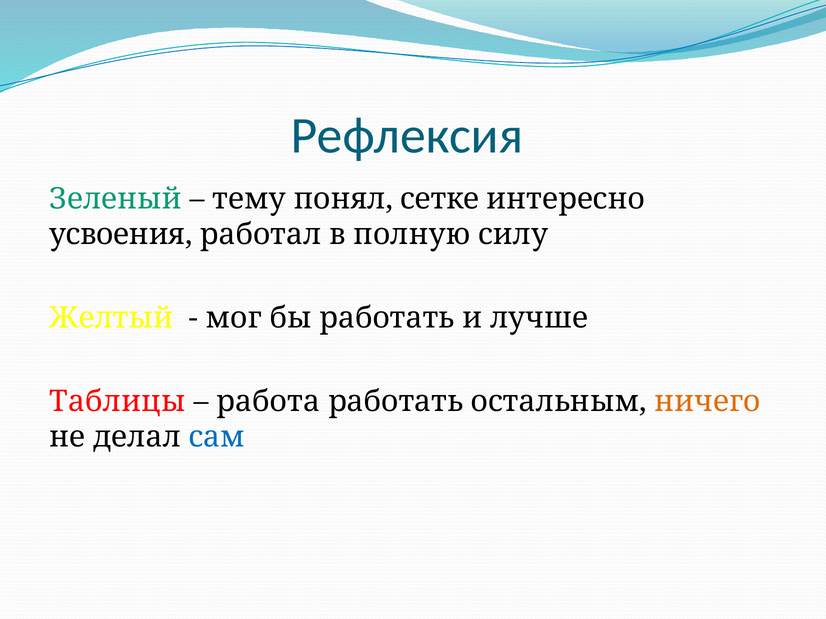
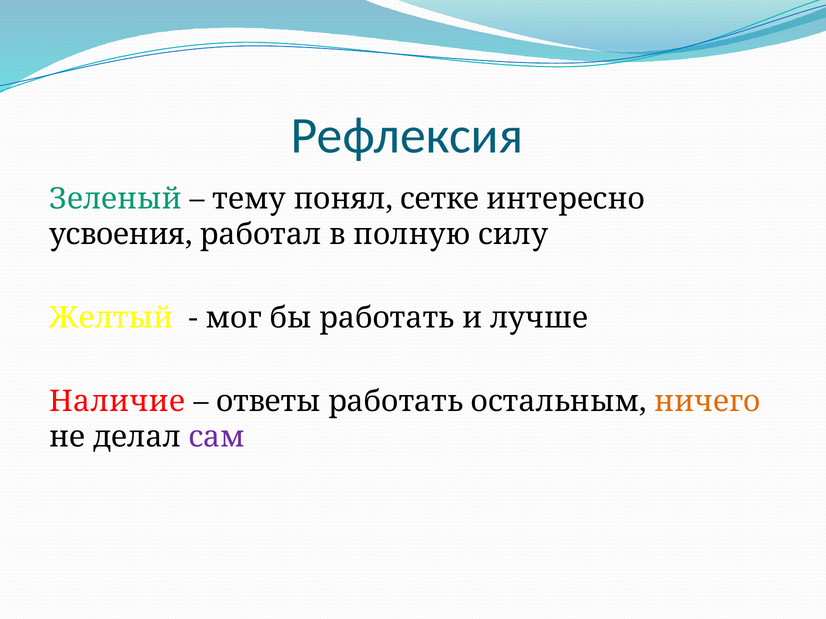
Таблицы: Таблицы -> Наличие
работа: работа -> ответы
сам colour: blue -> purple
